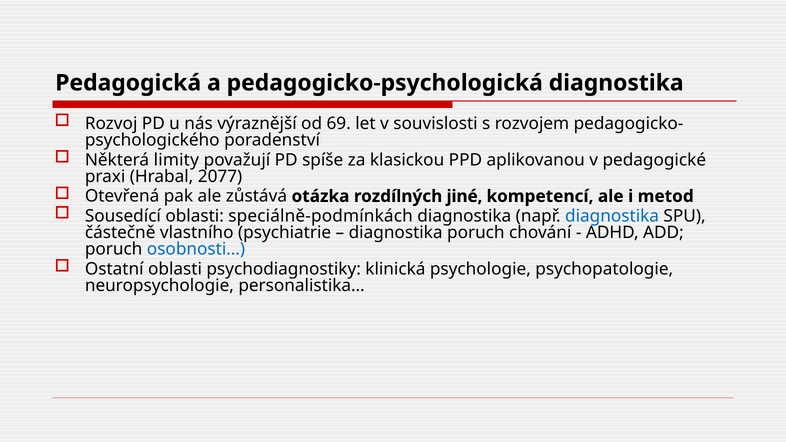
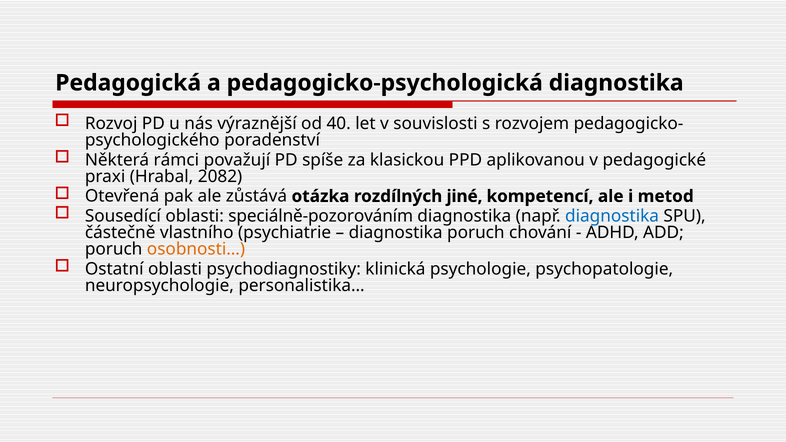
69: 69 -> 40
limity: limity -> rámci
2077: 2077 -> 2082
speciálně-podmínkách: speciálně-podmínkách -> speciálně-pozorováním
osobnosti… colour: blue -> orange
